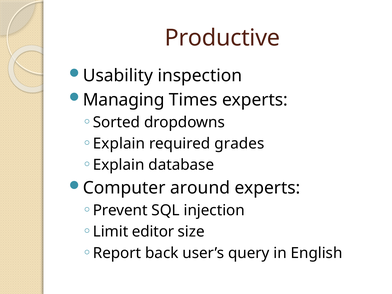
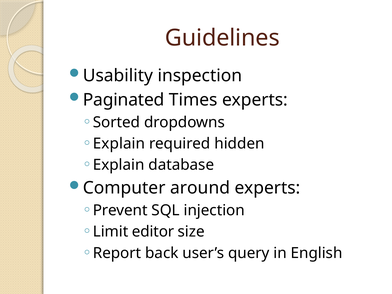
Productive: Productive -> Guidelines
Managing: Managing -> Paginated
grades: grades -> hidden
